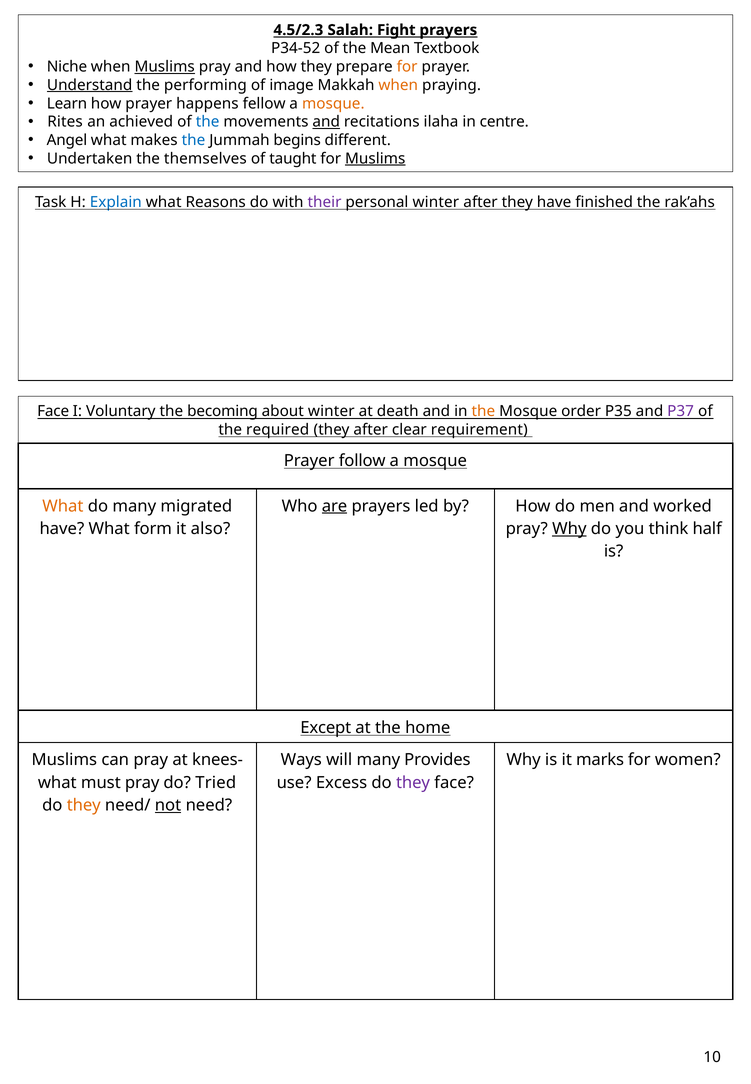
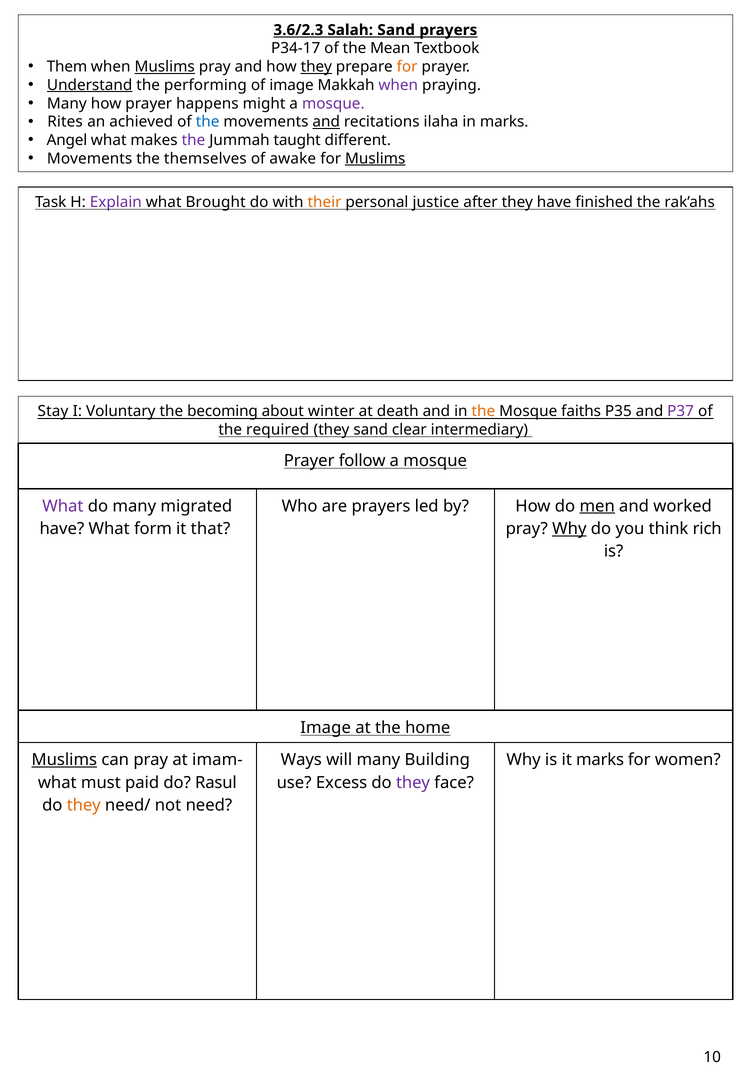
4.5/2.3: 4.5/2.3 -> 3.6/2.3
Salah Fight: Fight -> Sand
P34-52: P34-52 -> P34-17
Niche: Niche -> Them
they at (316, 67) underline: none -> present
when at (398, 85) colour: orange -> purple
Learn at (67, 104): Learn -> Many
fellow: fellow -> might
mosque at (333, 104) colour: orange -> purple
in centre: centre -> marks
the at (193, 140) colour: blue -> purple
begins: begins -> taught
Undertaken at (90, 159): Undertaken -> Movements
taught: taught -> awake
Explain colour: blue -> purple
Reasons: Reasons -> Brought
their colour: purple -> orange
personal winter: winter -> justice
Face at (53, 412): Face -> Stay
order: order -> faiths
they after: after -> sand
requirement: requirement -> intermediary
What at (63, 506) colour: orange -> purple
are underline: present -> none
men underline: none -> present
also: also -> that
half: half -> rich
Except at (326, 728): Except -> Image
Muslims at (64, 760) underline: none -> present
knees-: knees- -> imam-
Provides: Provides -> Building
must pray: pray -> paid
Tried: Tried -> Rasul
not underline: present -> none
